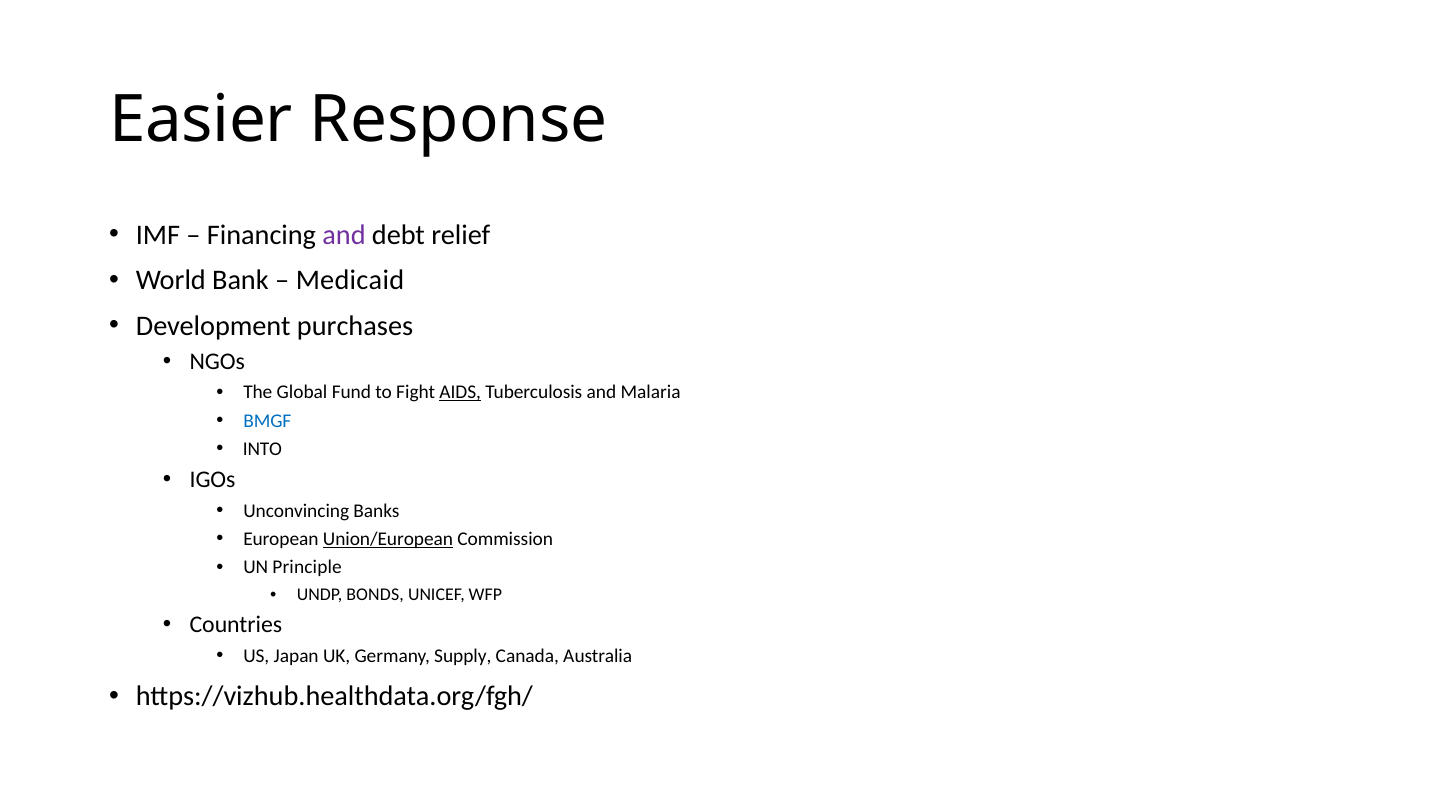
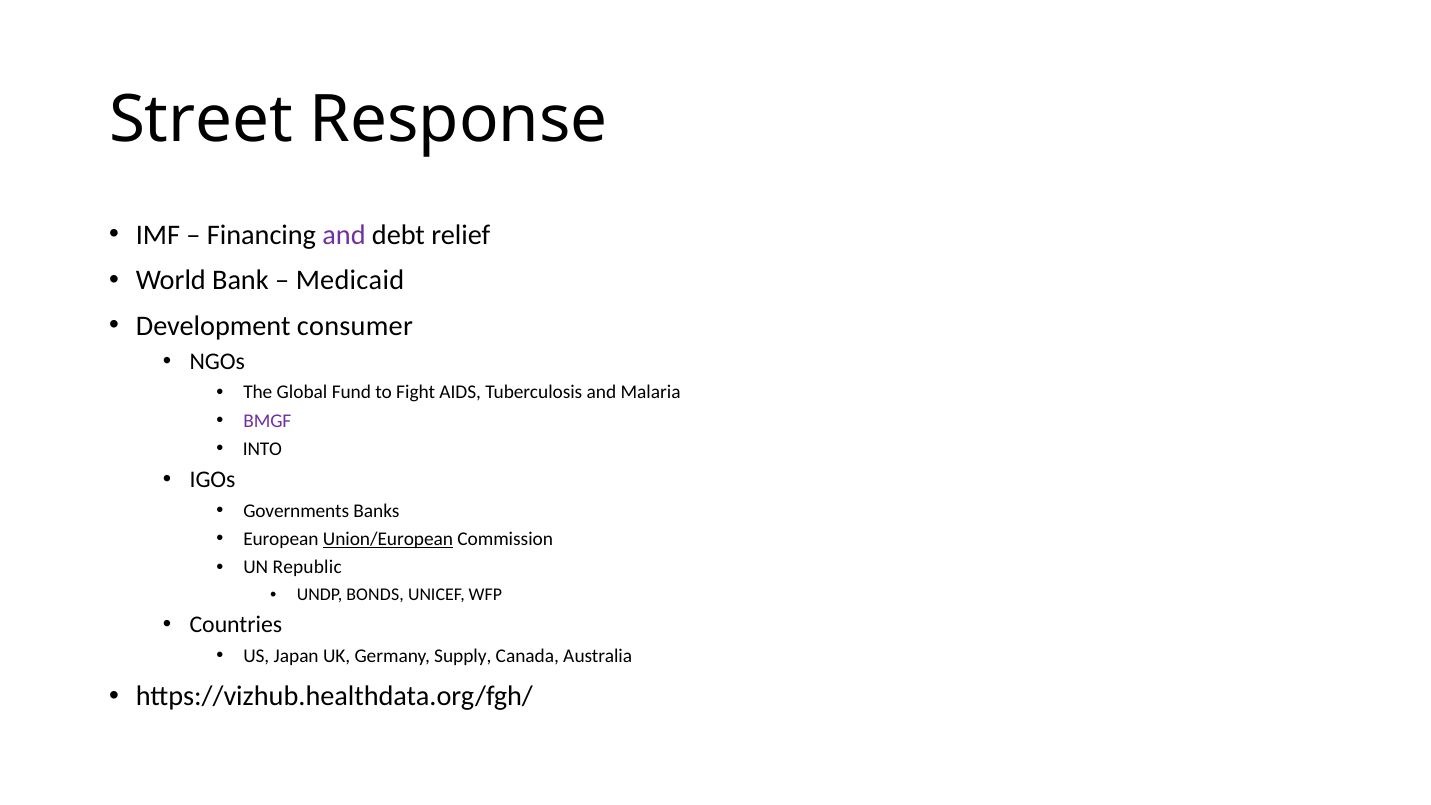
Easier: Easier -> Street
purchases: purchases -> consumer
AIDS underline: present -> none
BMGF colour: blue -> purple
Unconvincing: Unconvincing -> Governments
Principle: Principle -> Republic
